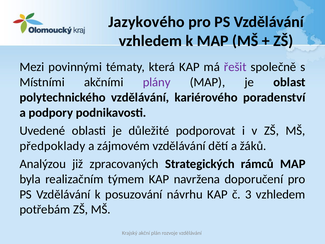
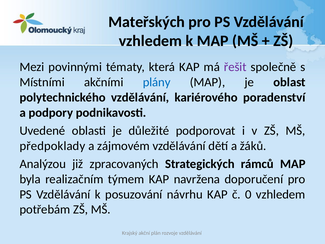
Jazykového: Jazykového -> Mateřských
plány colour: purple -> blue
3: 3 -> 0
